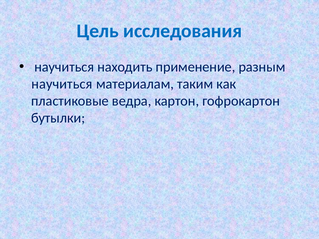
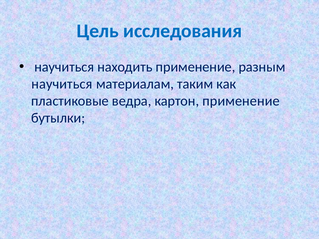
картон гофрокартон: гофрокартон -> применение
